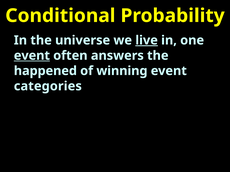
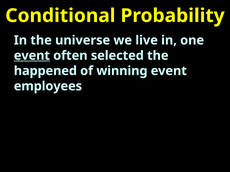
live underline: present -> none
answers: answers -> selected
categories: categories -> employees
